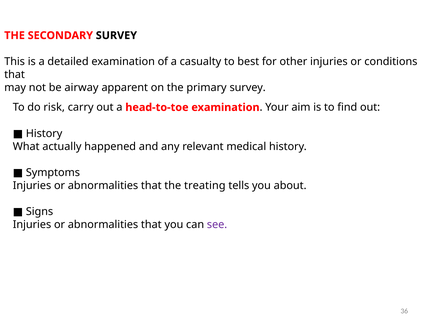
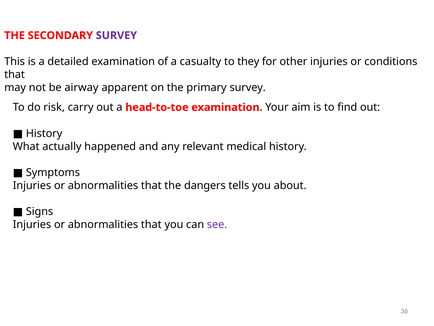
SURVEY at (116, 35) colour: black -> purple
best: best -> they
treating: treating -> dangers
